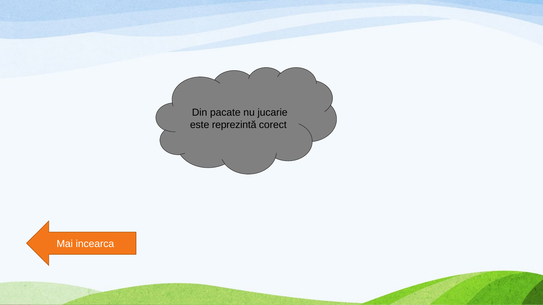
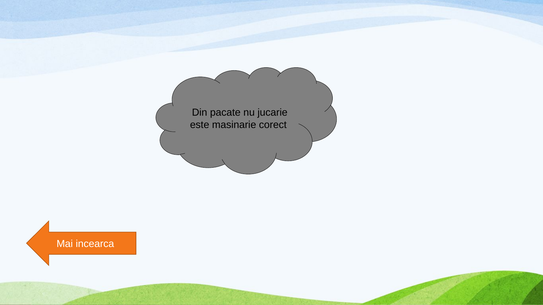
reprezintă: reprezintă -> masinarie
